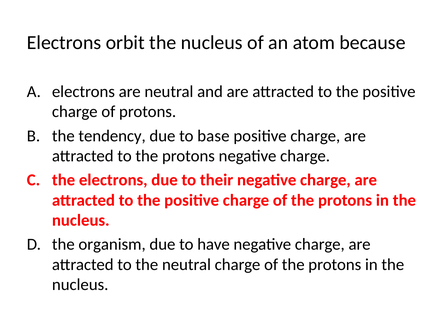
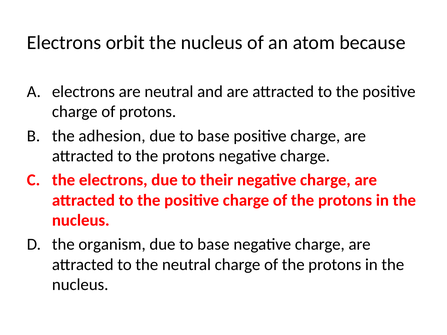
tendency: tendency -> adhesion
have at (214, 245): have -> base
